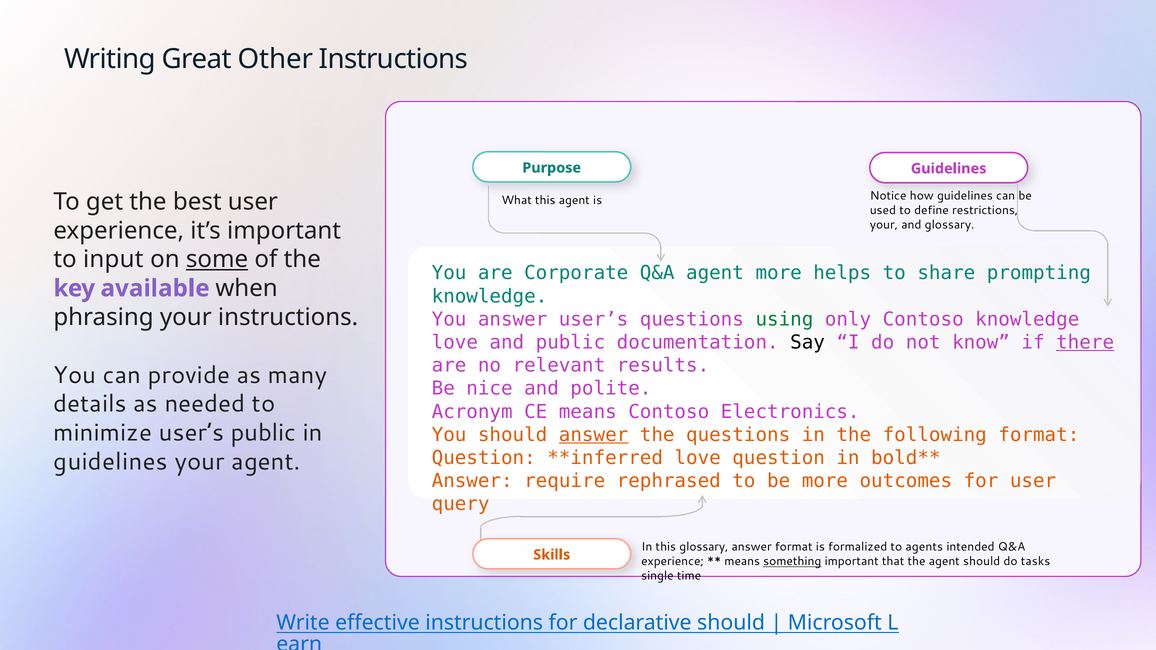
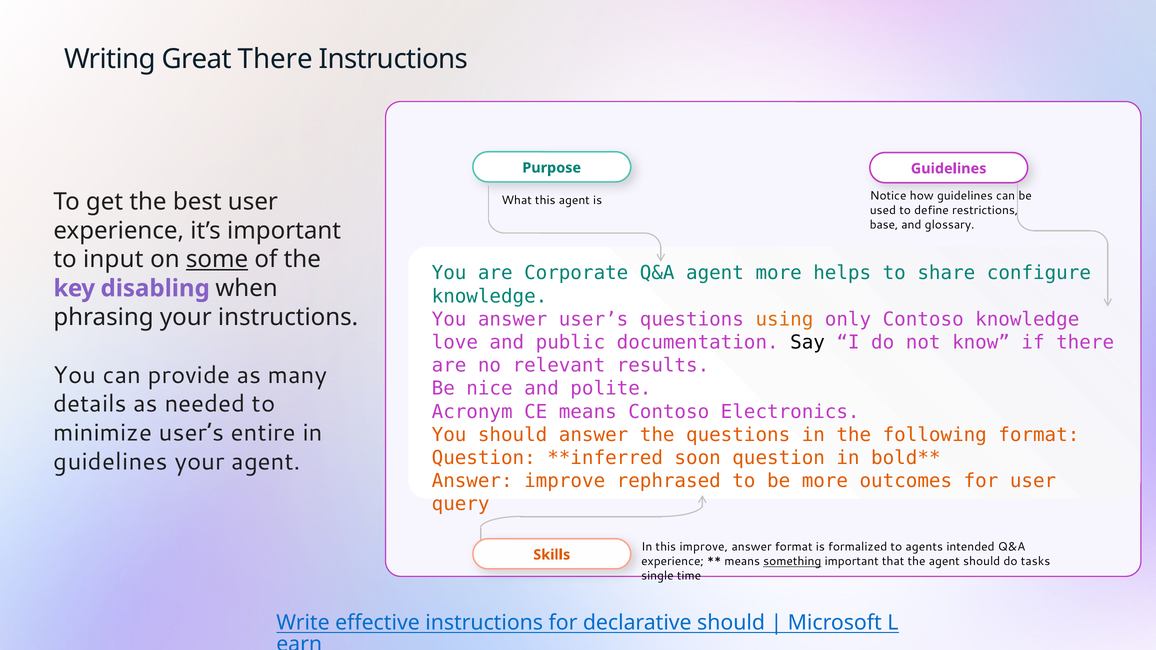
Great Other: Other -> There
your at (884, 225): your -> base
prompting: prompting -> configure
available: available -> disabling
using colour: green -> orange
there at (1085, 343) underline: present -> none
user’s public: public -> entire
answer at (594, 435) underline: present -> none
love at (698, 458): love -> soon
Answer require: require -> improve
this glossary: glossary -> improve
